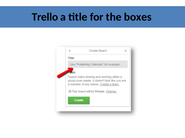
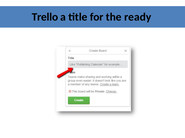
boxes: boxes -> ready
